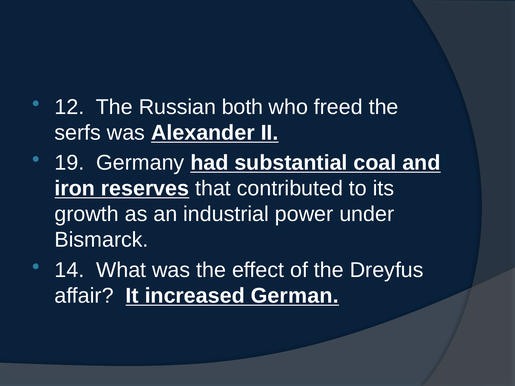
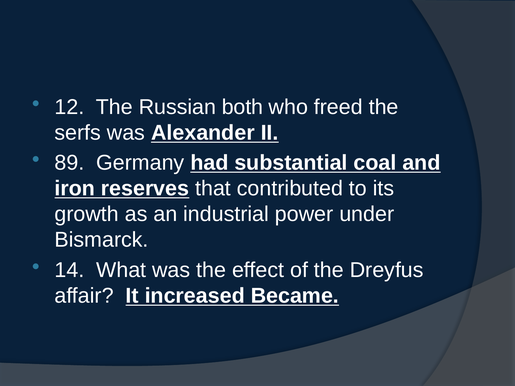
19: 19 -> 89
German: German -> Became
